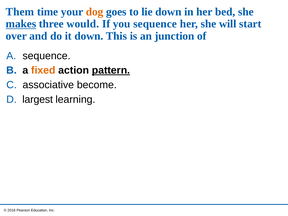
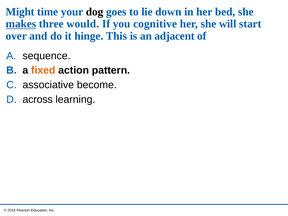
Them: Them -> Might
dog colour: orange -> black
you sequence: sequence -> cognitive
it down: down -> hinge
junction: junction -> adjacent
pattern underline: present -> none
largest: largest -> across
